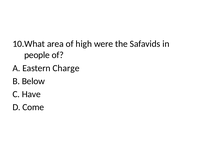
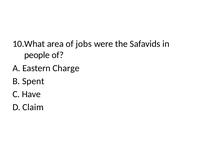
high: high -> jobs
Below: Below -> Spent
Come: Come -> Claim
